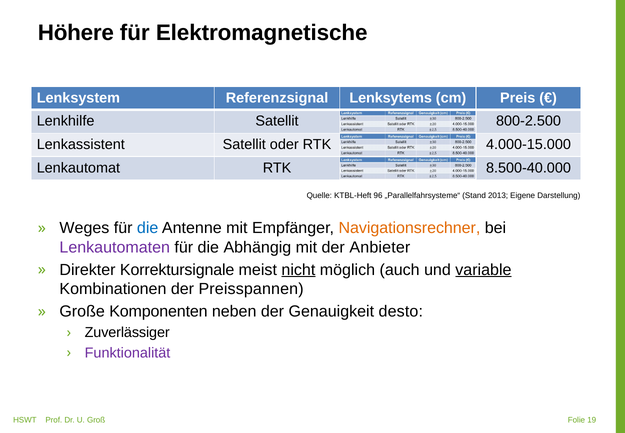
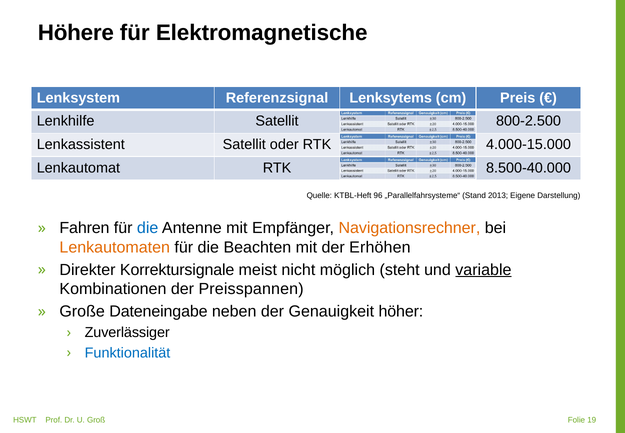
Weges: Weges -> Fahren
Lenkautomaten colour: purple -> orange
Abhängig: Abhängig -> Beachten
Anbieter: Anbieter -> Erhöhen
nicht underline: present -> none
auch: auch -> steht
Komponenten: Komponenten -> Dateneingabe
desto: desto -> höher
Funktionalität colour: purple -> blue
